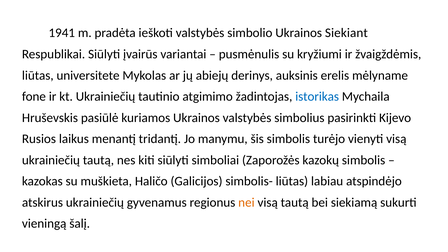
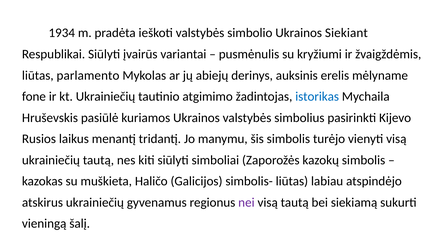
1941: 1941 -> 1934
universitete: universitete -> parlamento
nei colour: orange -> purple
